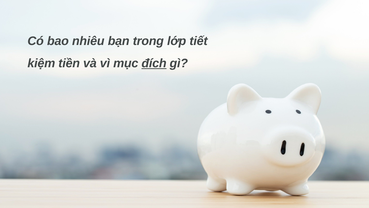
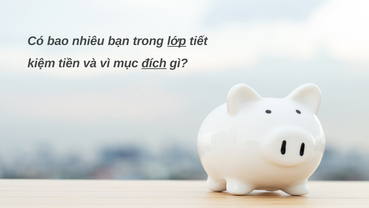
lớp underline: none -> present
